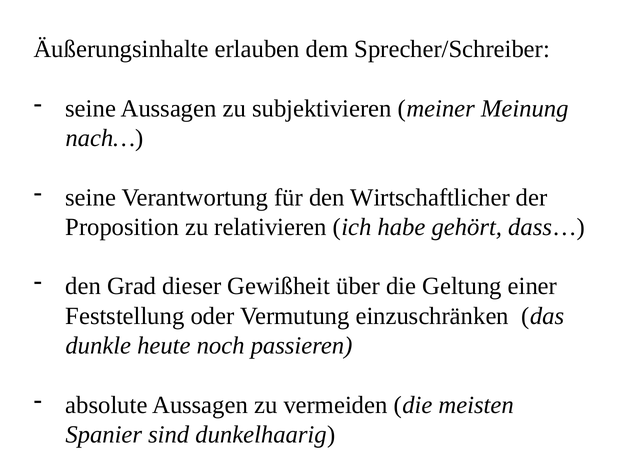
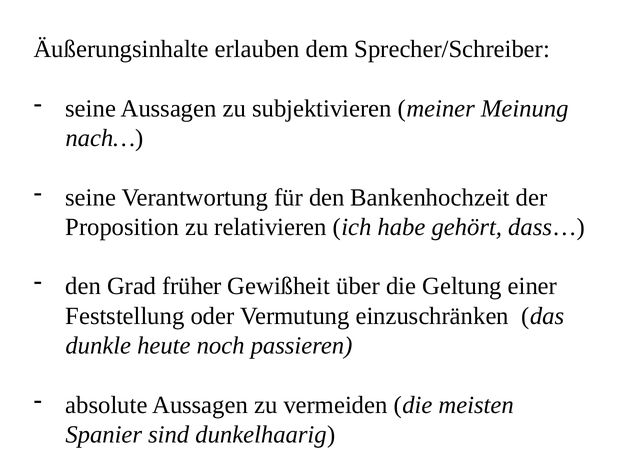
Wirtschaftlicher: Wirtschaftlicher -> Bankenhochzeit
dieser: dieser -> früher
